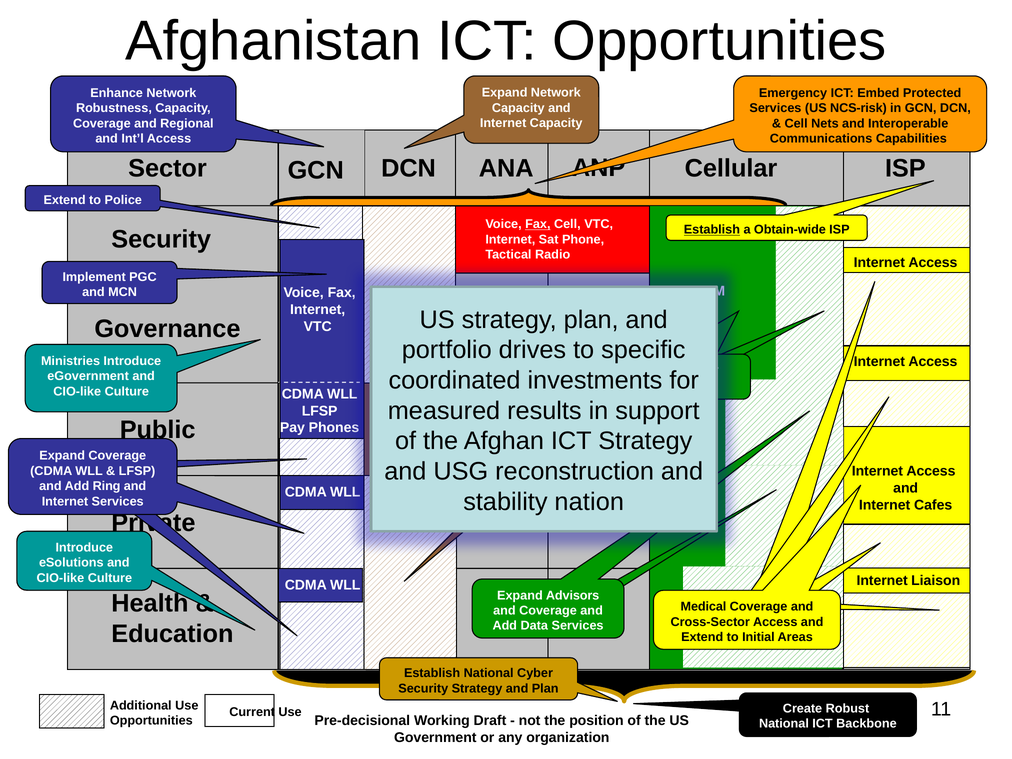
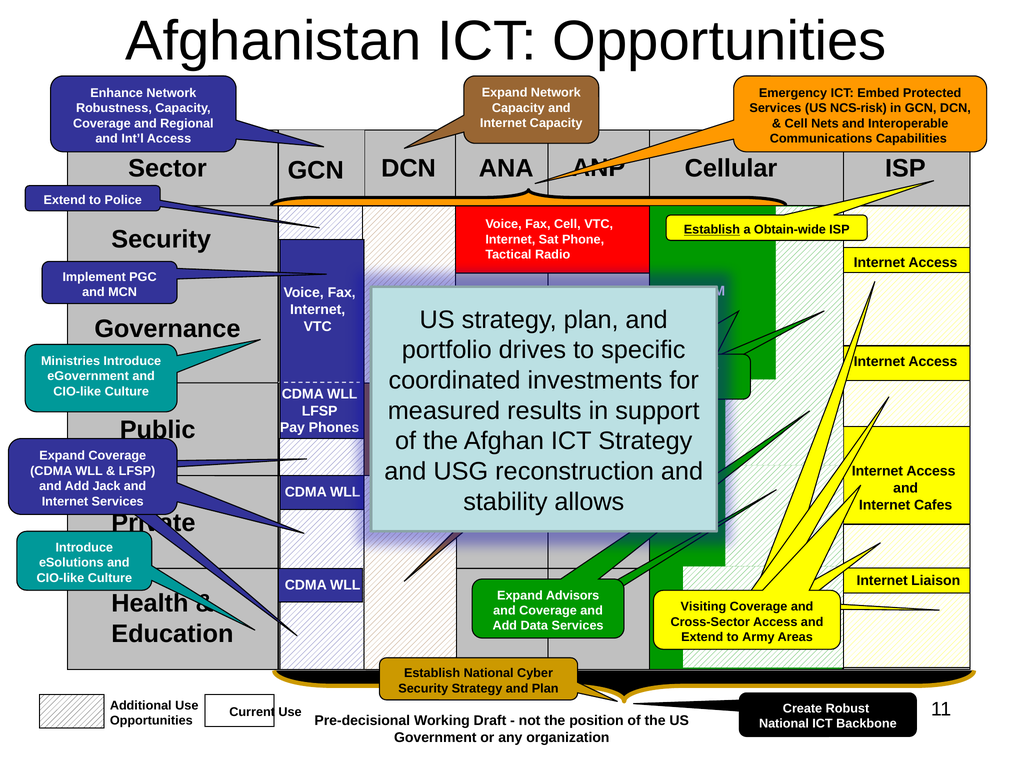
Fax at (538, 224) underline: present -> none
Ring: Ring -> Jack
nation: nation -> allows
Medical: Medical -> Visiting
Initial: Initial -> Army
